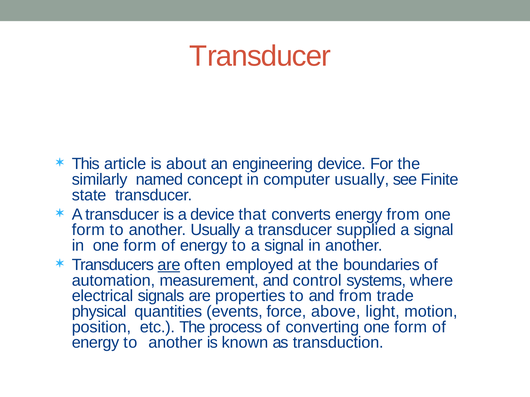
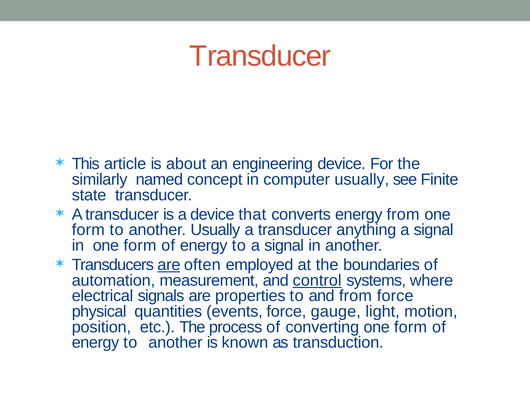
supplied: supplied -> anything
control underline: none -> present
from trade: trade -> force
above: above -> gauge
